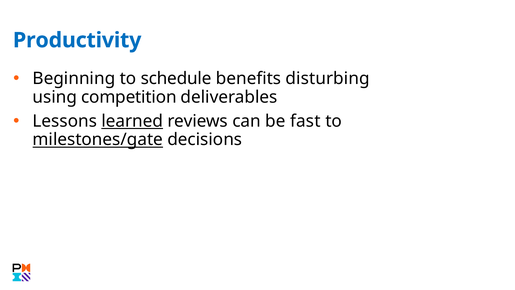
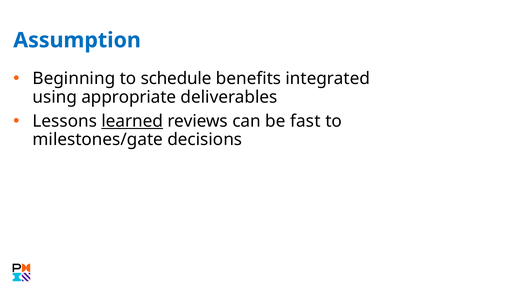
Productivity: Productivity -> Assumption
disturbing: disturbing -> integrated
competition: competition -> appropriate
milestones/gate underline: present -> none
